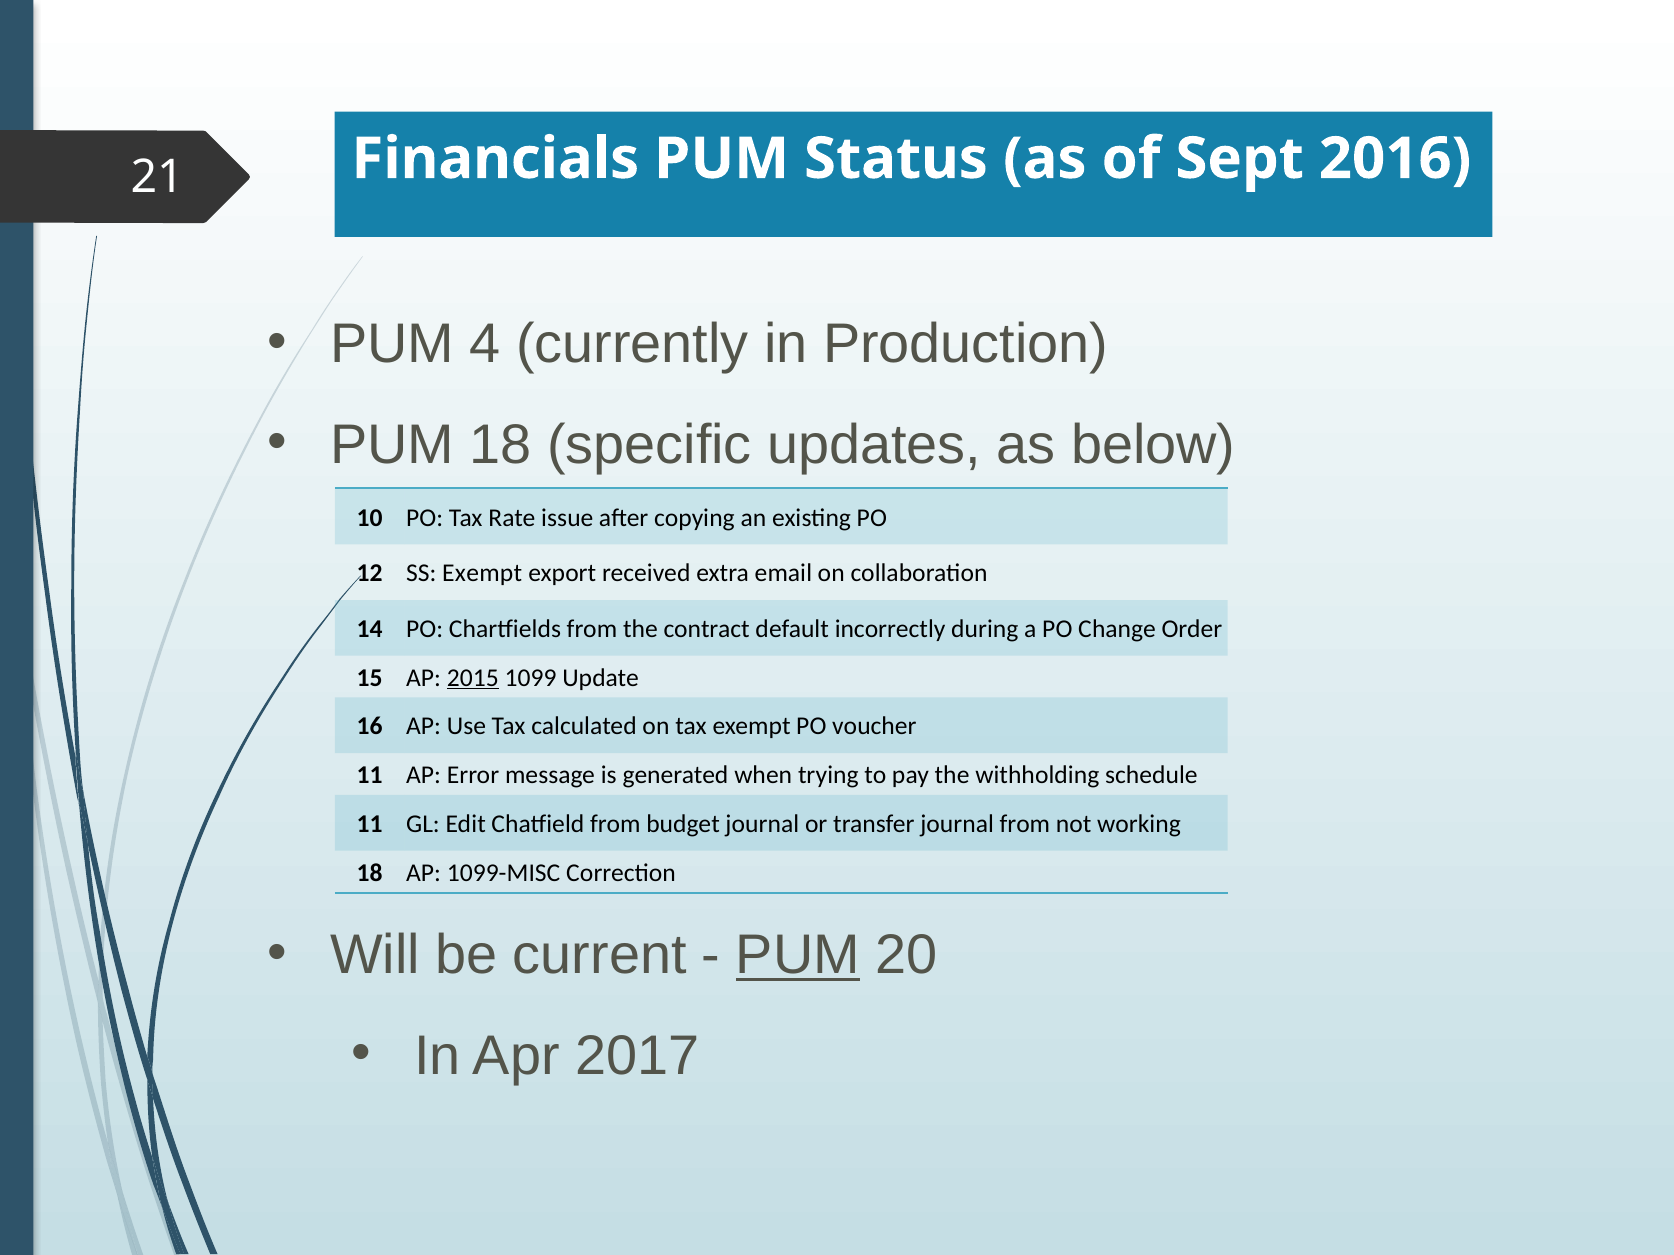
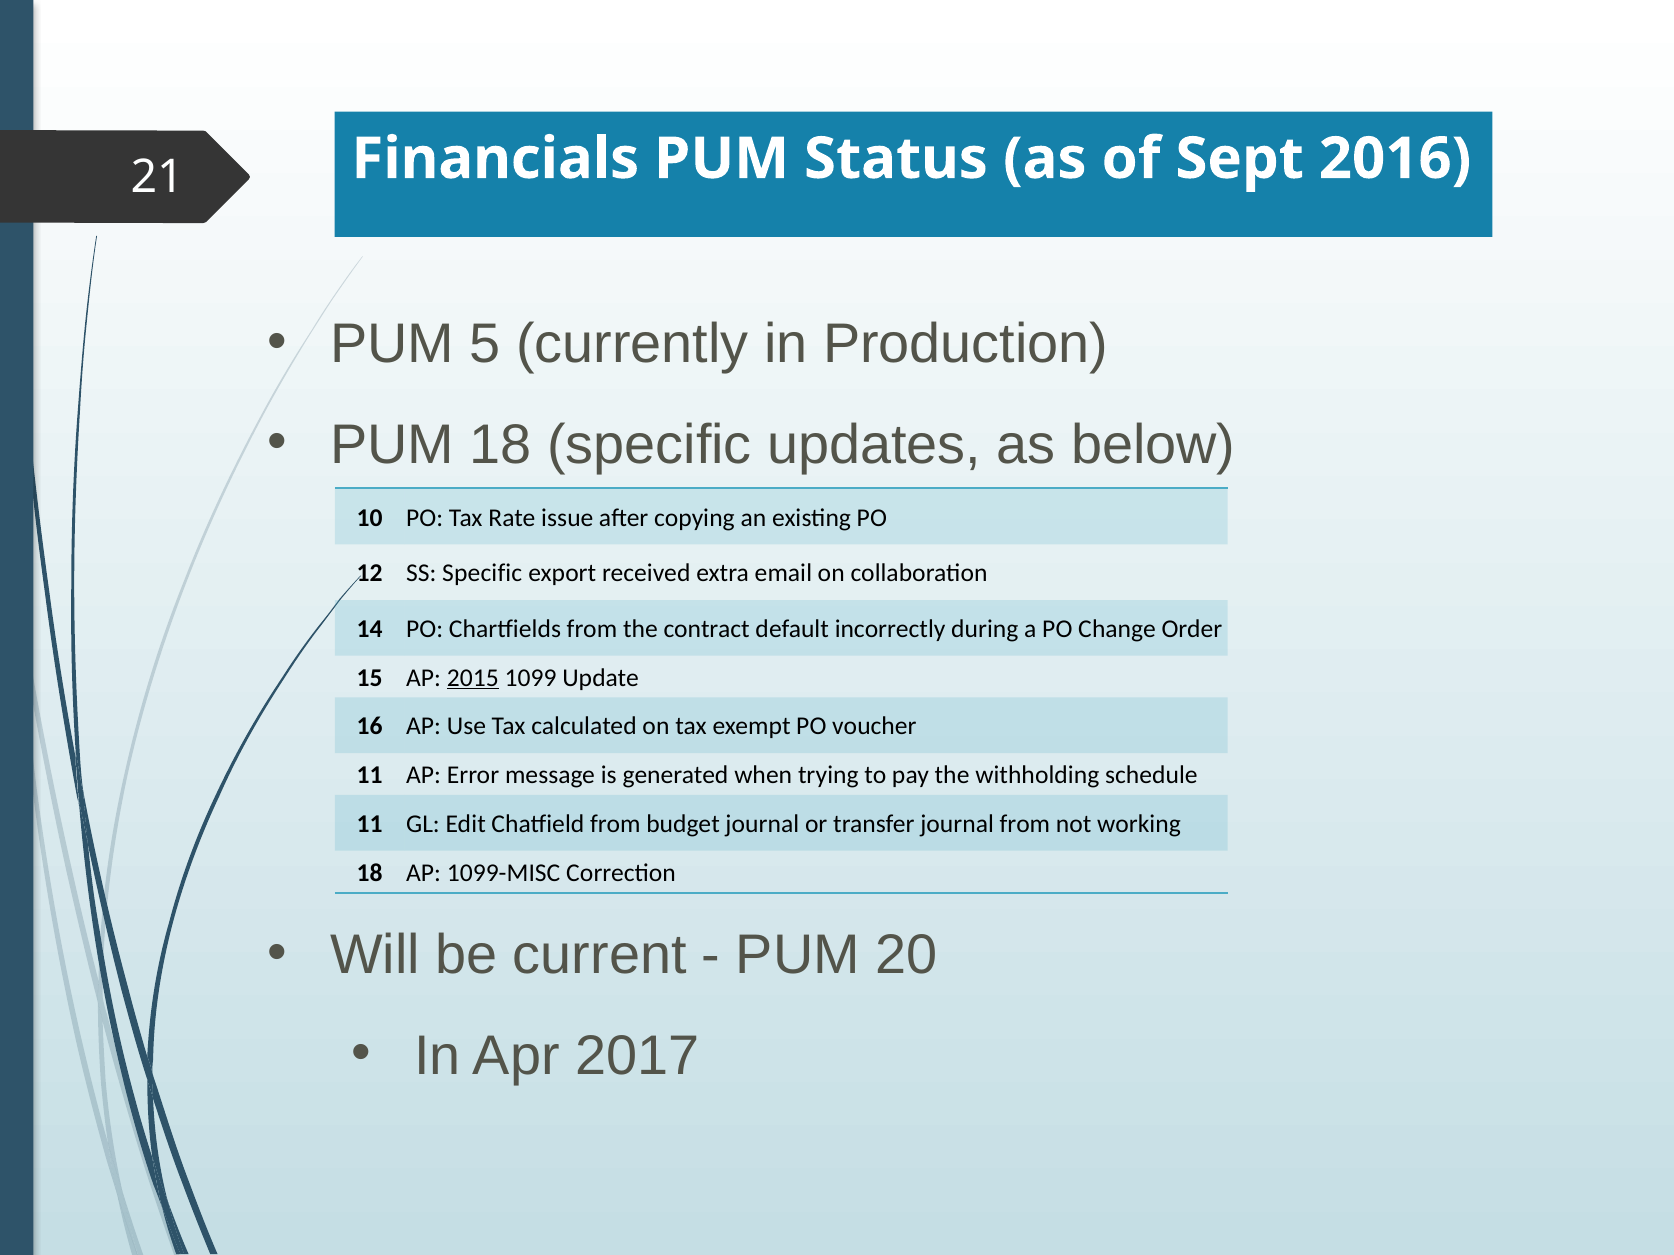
4: 4 -> 5
SS Exempt: Exempt -> Specific
PUM at (798, 956) underline: present -> none
